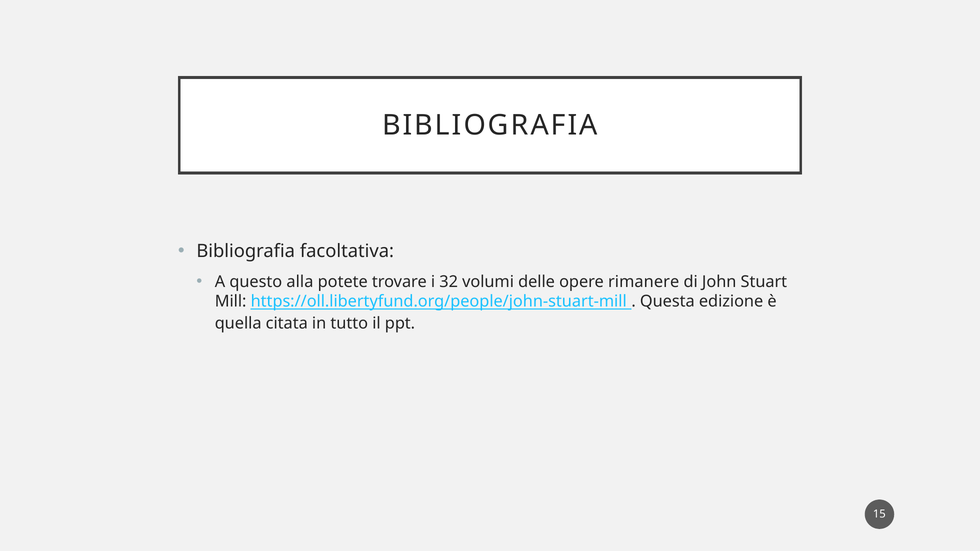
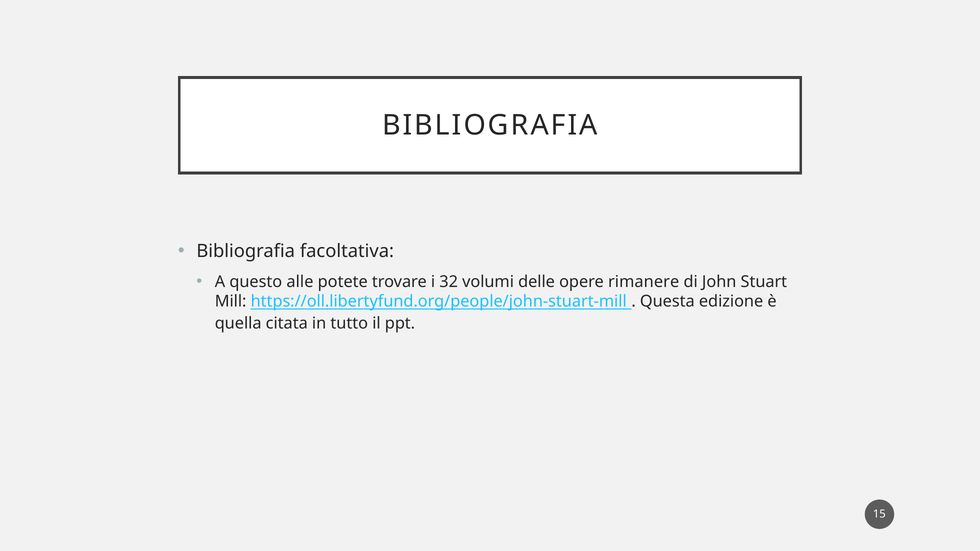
alla: alla -> alle
